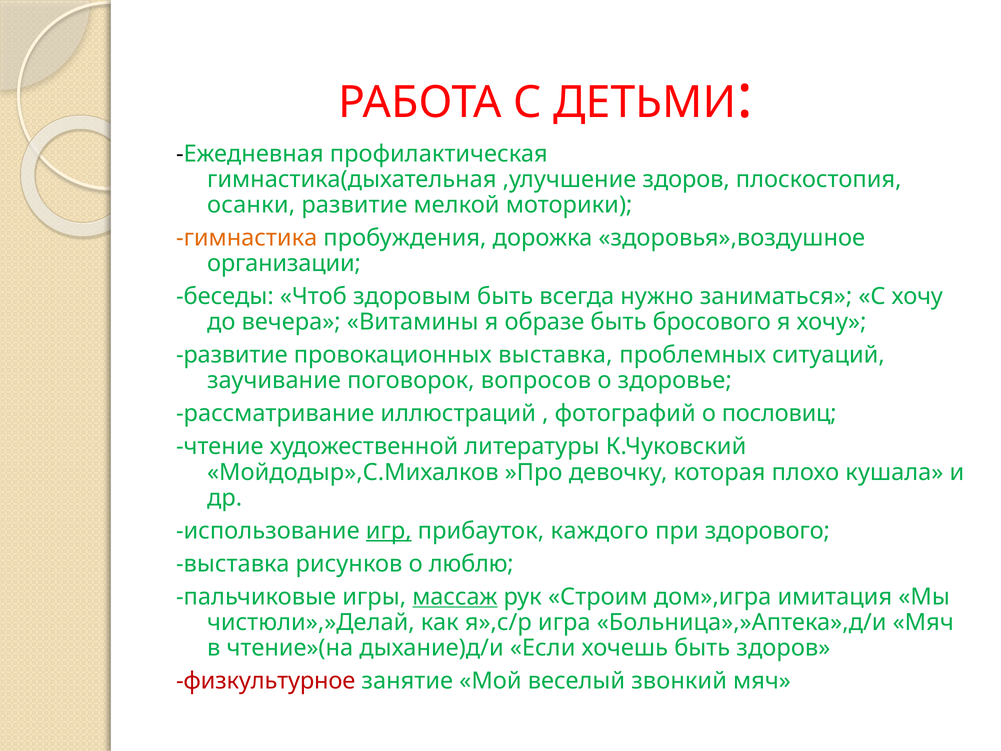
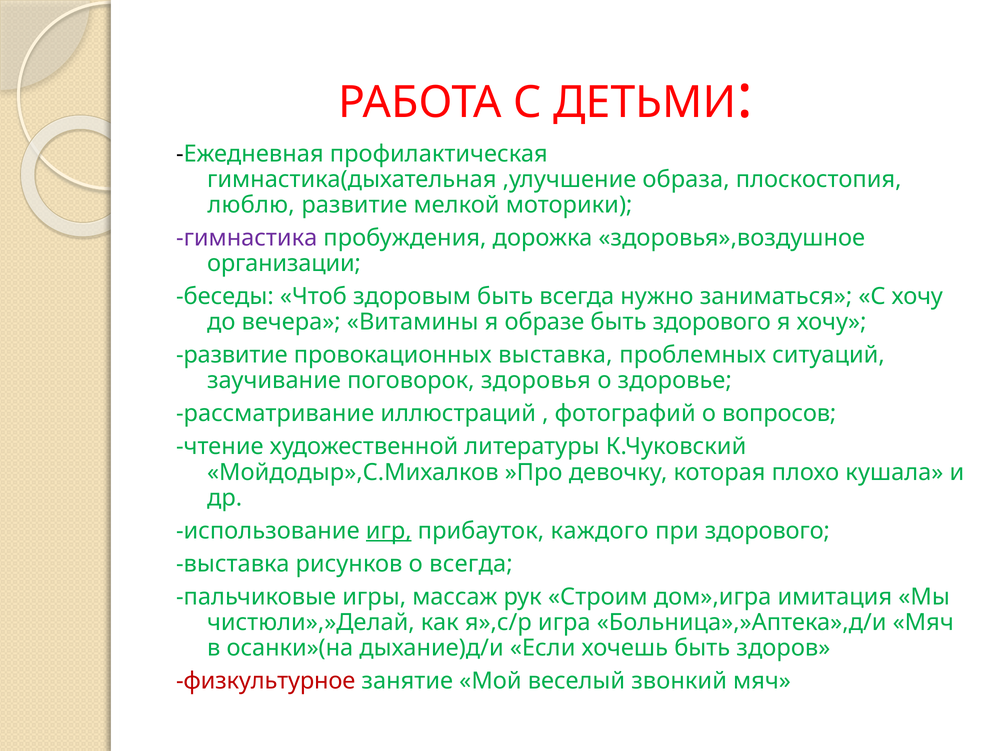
,улучшение здоров: здоров -> образа
осанки: осанки -> люблю
гимнастика colour: orange -> purple
быть бросового: бросового -> здорового
вопросов: вопросов -> здоровья
пословиц: пословиц -> вопросов
о люблю: люблю -> всегда
массаж underline: present -> none
чтение»(на: чтение»(на -> осанки»(на
